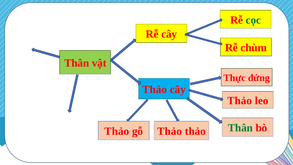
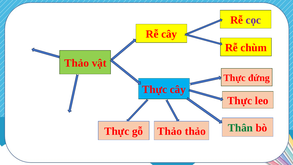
cọc colour: green -> purple
Thân at (77, 63): Thân -> Thảo
Thảo at (155, 89): Thảo -> Thực
Thảo at (240, 101): Thảo -> Thực
Thảo at (117, 131): Thảo -> Thực
